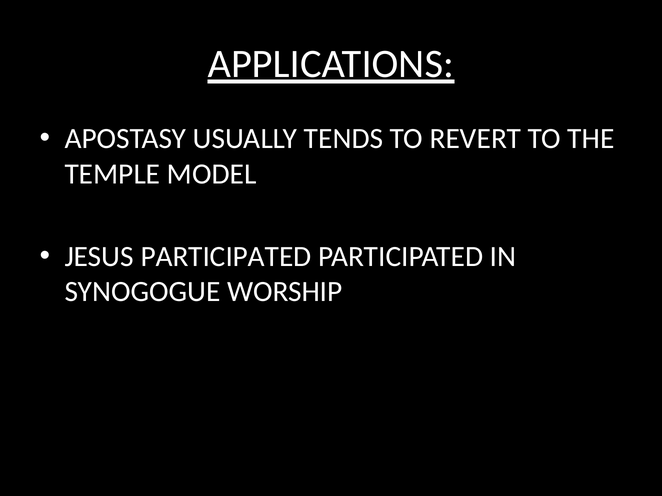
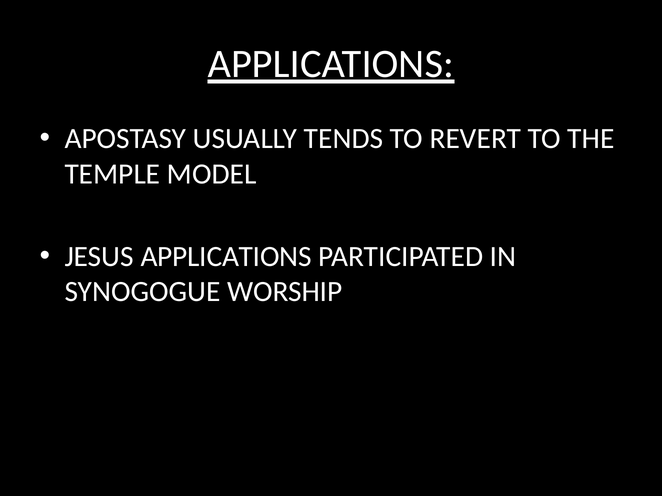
JESUS PARTICIPATED: PARTICIPATED -> APPLICATIONS
